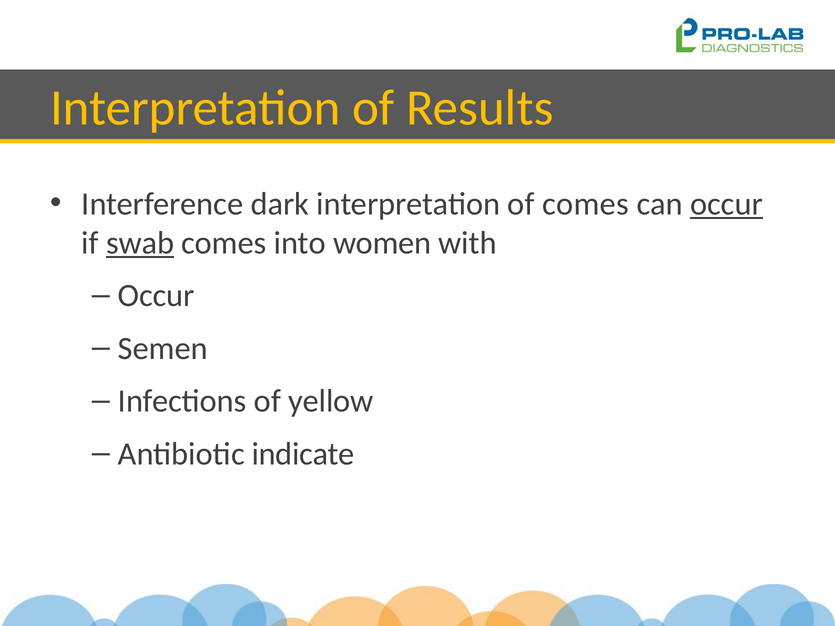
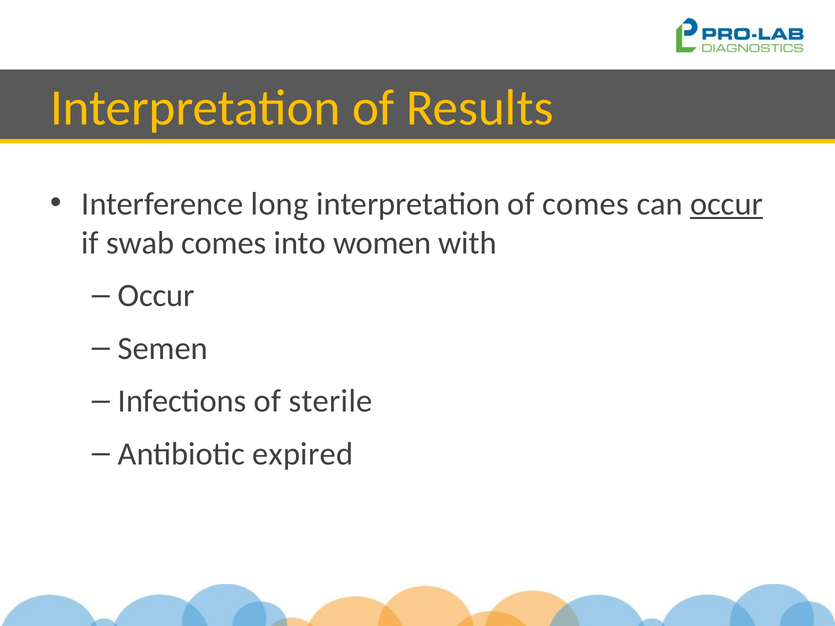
dark: dark -> long
swab underline: present -> none
yellow: yellow -> sterile
indicate: indicate -> expired
